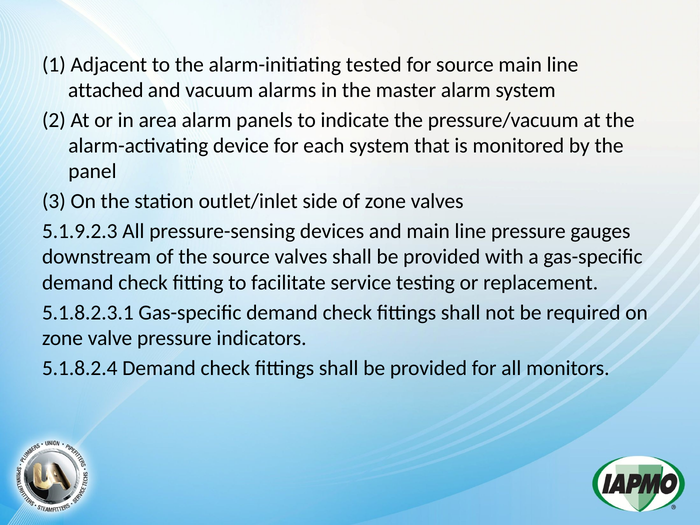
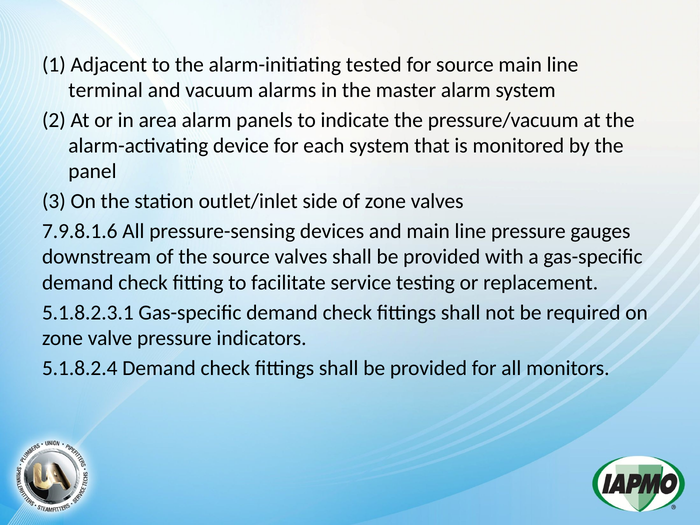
attached: attached -> terminal
5.1.9.2.3: 5.1.9.2.3 -> 7.9.8.1.6
